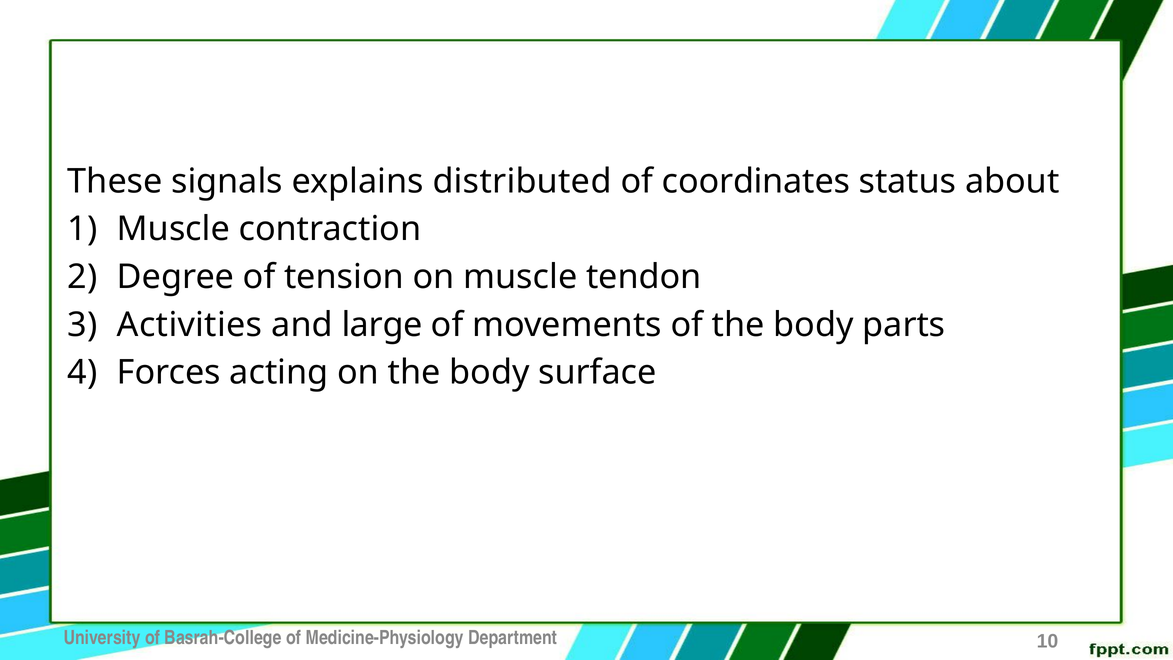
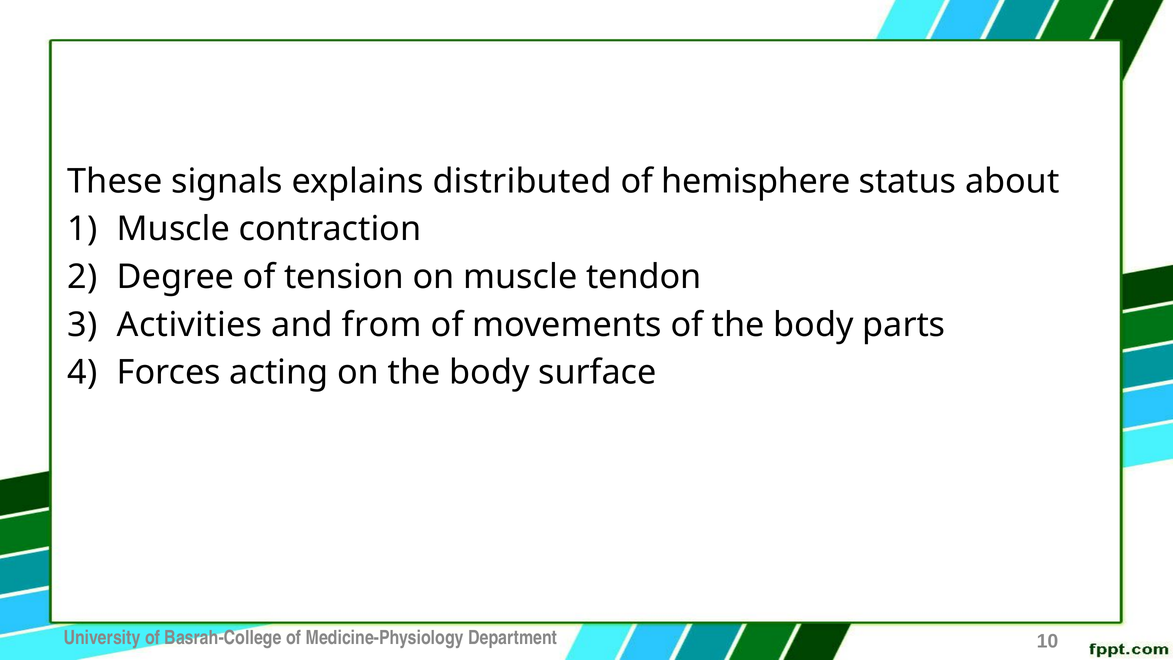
coordinates: coordinates -> hemisphere
large: large -> from
